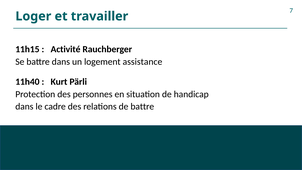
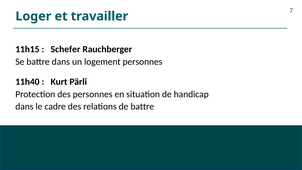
Activité: Activité -> Schefer
logement assistance: assistance -> personnes
